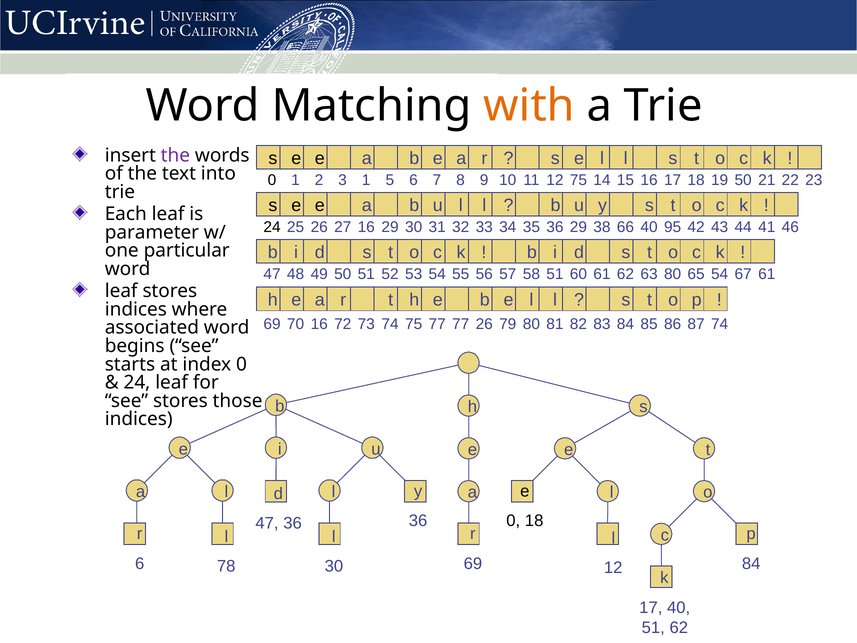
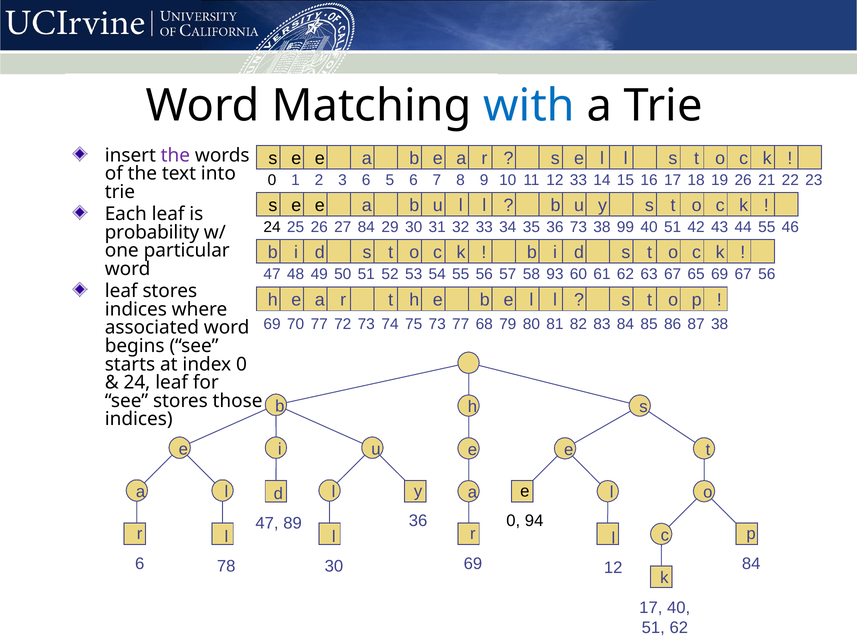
with colour: orange -> blue
3 1: 1 -> 6
12 75: 75 -> 33
19 50: 50 -> 26
27 16: 16 -> 84
36 29: 29 -> 73
66: 66 -> 99
95 at (673, 227): 95 -> 51
44 41: 41 -> 55
parameter: parameter -> probability
58 51: 51 -> 93
63 80: 80 -> 67
65 54: 54 -> 69
67 61: 61 -> 56
70 16: 16 -> 77
75 77: 77 -> 73
77 26: 26 -> 68
87 74: 74 -> 38
0 18: 18 -> 94
47 36: 36 -> 89
